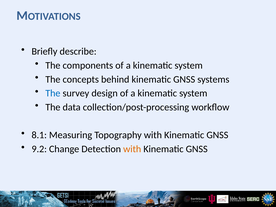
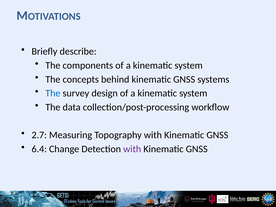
8.1: 8.1 -> 2.7
9.2: 9.2 -> 6.4
with at (132, 149) colour: orange -> purple
